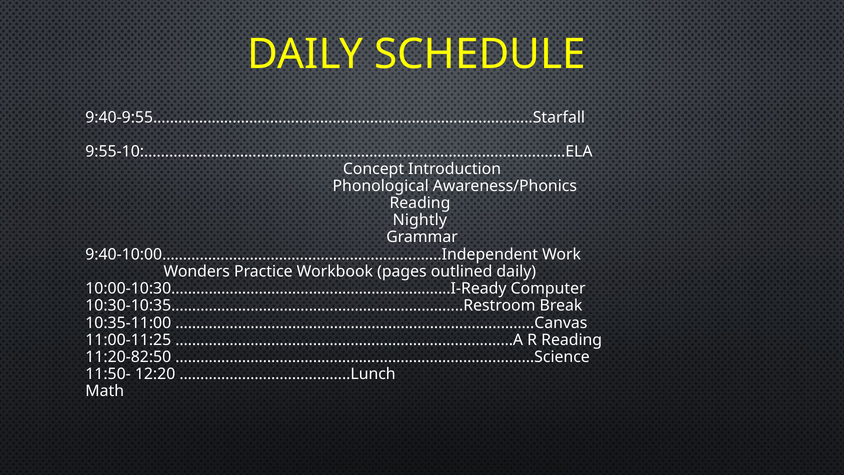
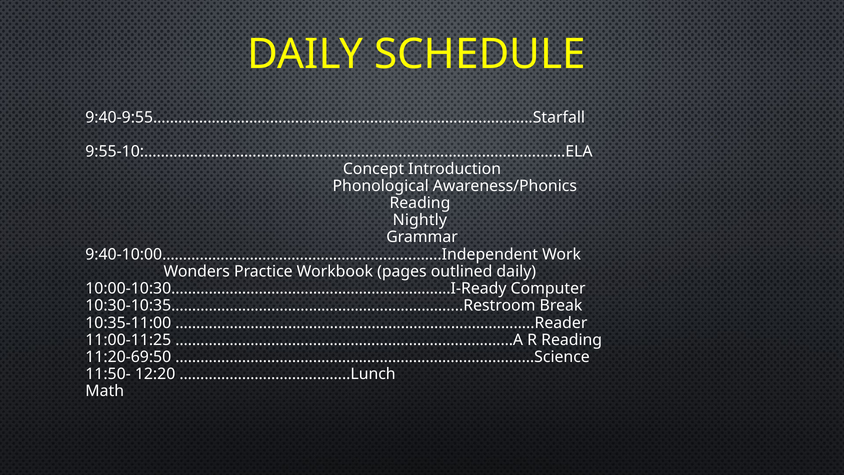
…………………………………………………………………………..Canvas: …………………………………………………………………………..Canvas -> …………………………………………………………………………..Reader
11:20-82:50: 11:20-82:50 -> 11:20-69:50
